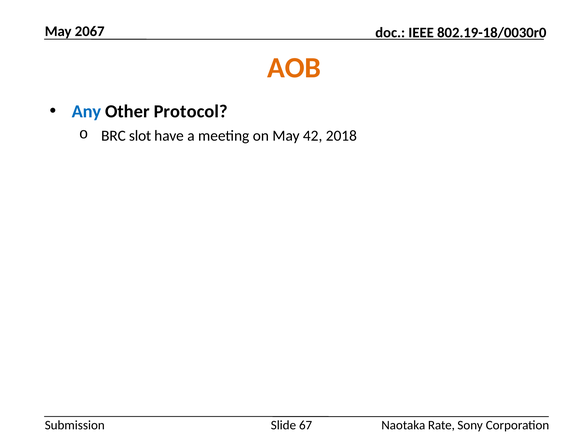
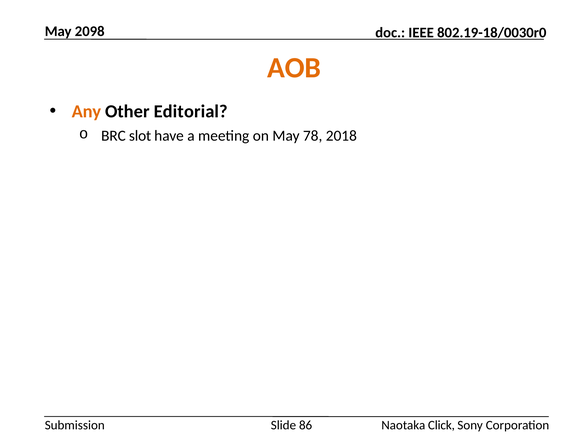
2067: 2067 -> 2098
Any colour: blue -> orange
Protocol: Protocol -> Editorial
42: 42 -> 78
67: 67 -> 86
Rate: Rate -> Click
